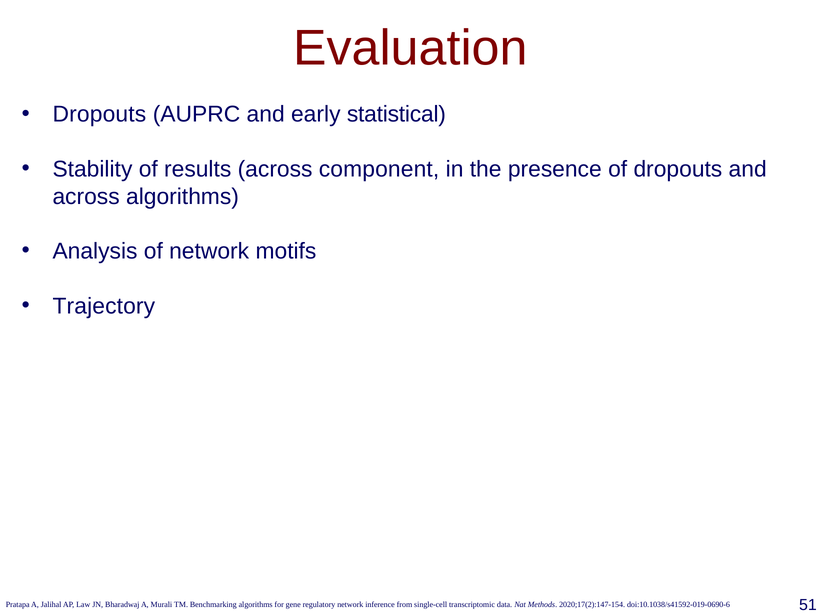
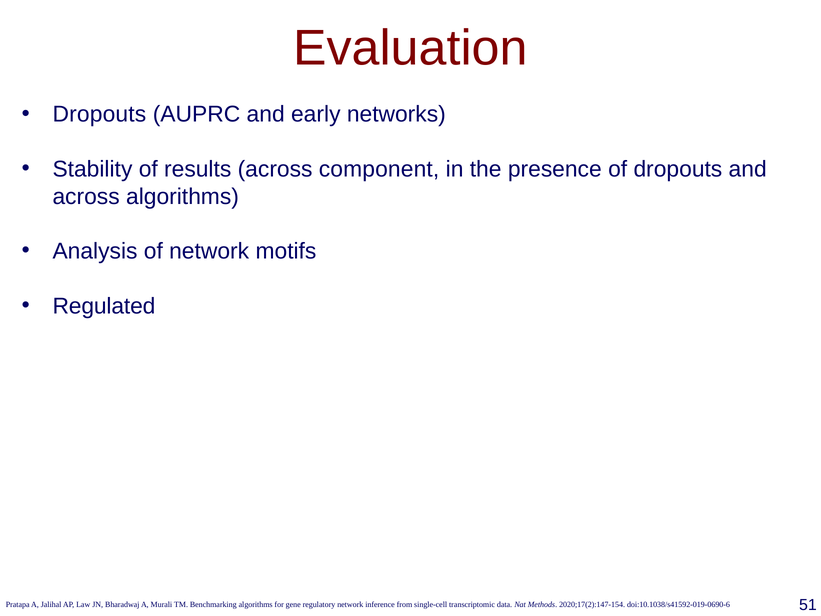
statistical: statistical -> networks
Trajectory: Trajectory -> Regulated
